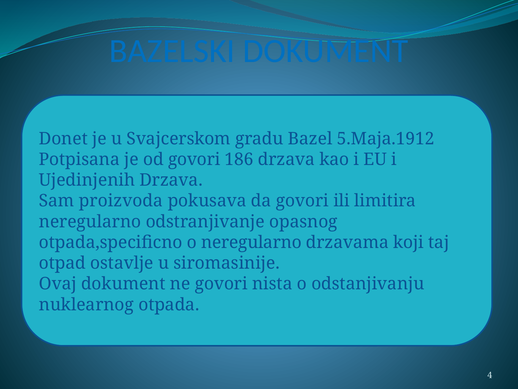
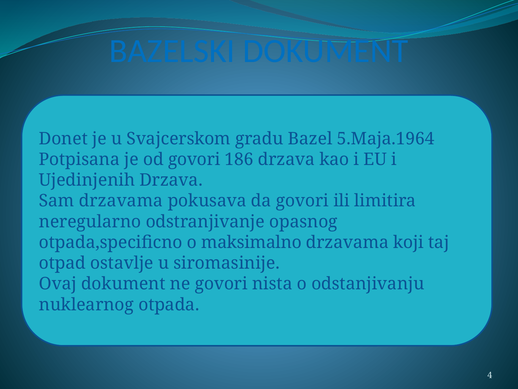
5.Maja.1912: 5.Maja.1912 -> 5.Maja.1964
Sam proizvoda: proizvoda -> drzavama
o neregularno: neregularno -> maksimalno
